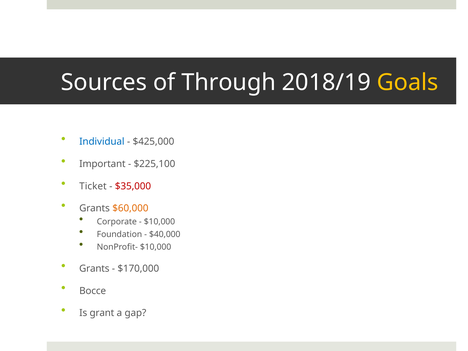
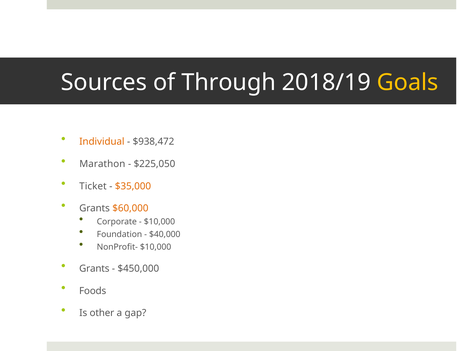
Individual colour: blue -> orange
$425,000: $425,000 -> $938,472
Important: Important -> Marathon
$225,100: $225,100 -> $225,050
$35,000 colour: red -> orange
$170,000: $170,000 -> $450,000
Bocce: Bocce -> Foods
grant: grant -> other
